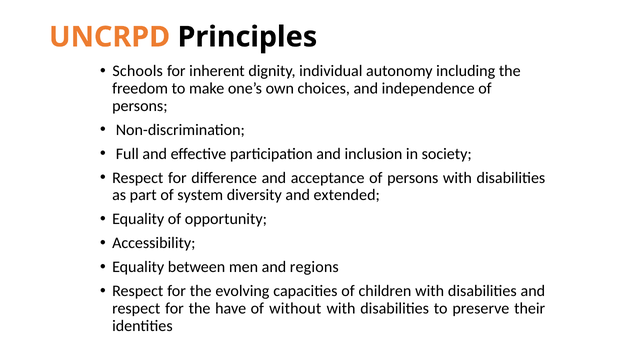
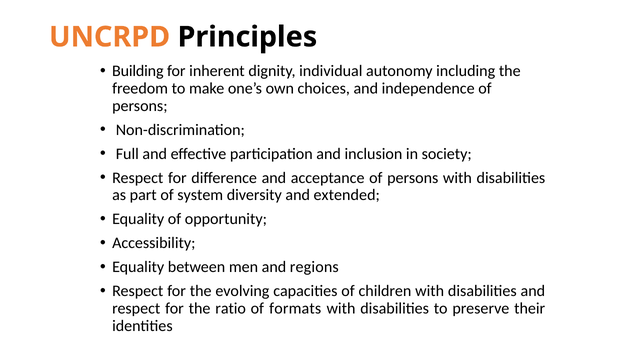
Schools: Schools -> Building
have: have -> ratio
without: without -> formats
